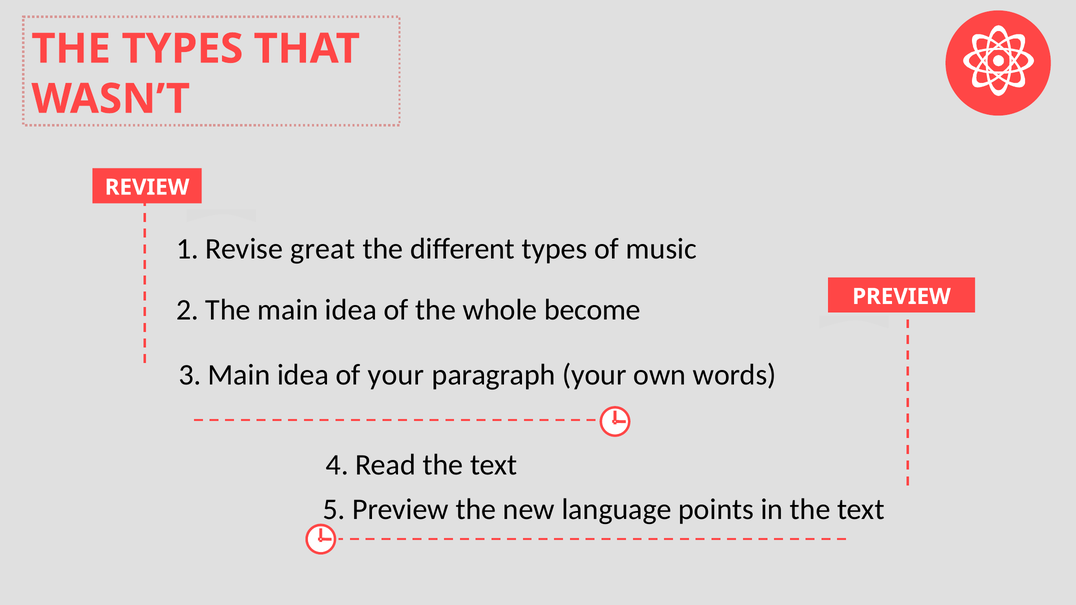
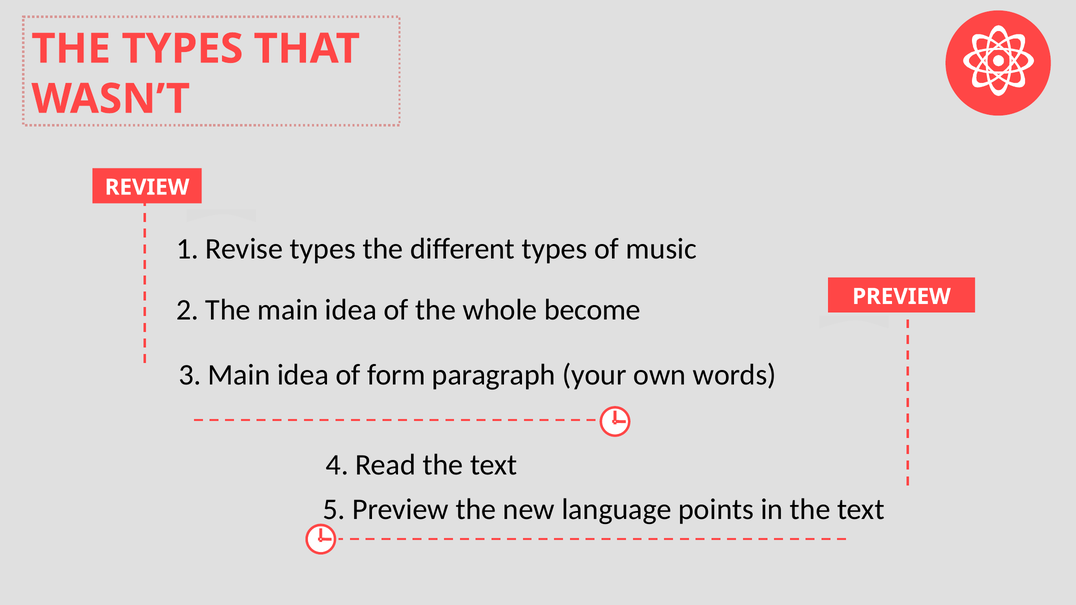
Revise great: great -> types
of your: your -> form
